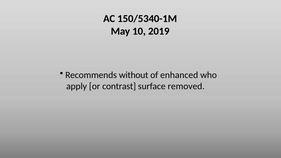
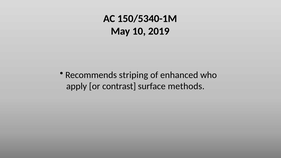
without: without -> striping
removed: removed -> methods
